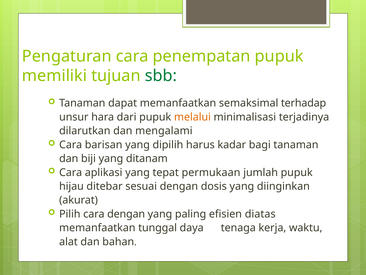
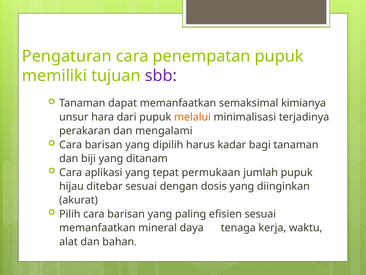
sbb colour: green -> purple
terhadap: terhadap -> kimianya
dilarutkan: dilarutkan -> perakaran
Pilih cara dengan: dengan -> barisan
efisien diatas: diatas -> sesuai
tunggal: tunggal -> mineral
